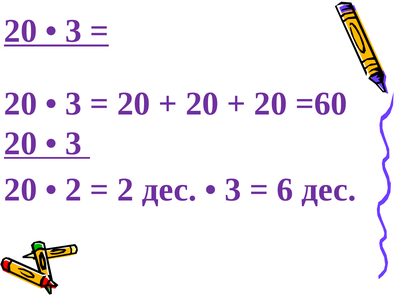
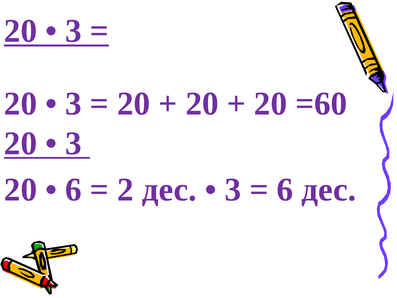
2 at (73, 190): 2 -> 6
